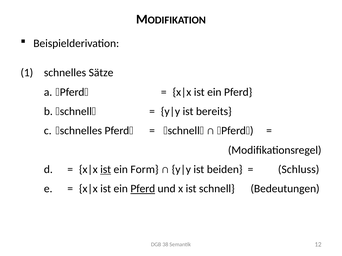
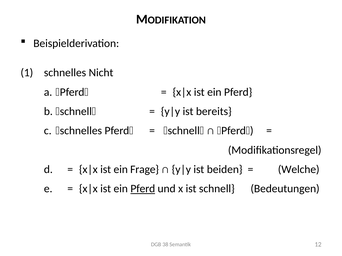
Sätze: Sätze -> Nicht
ist at (106, 170) underline: present -> none
Form: Form -> Frage
Schluss: Schluss -> Welche
